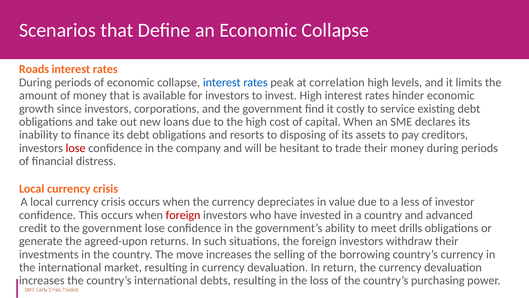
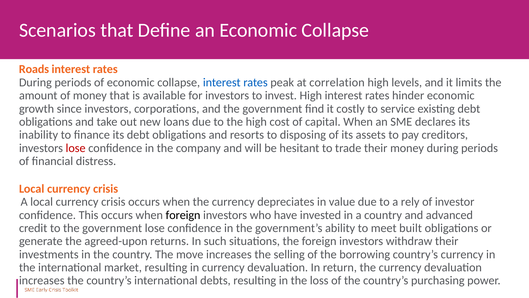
less: less -> rely
foreign at (183, 215) colour: red -> black
drills: drills -> built
